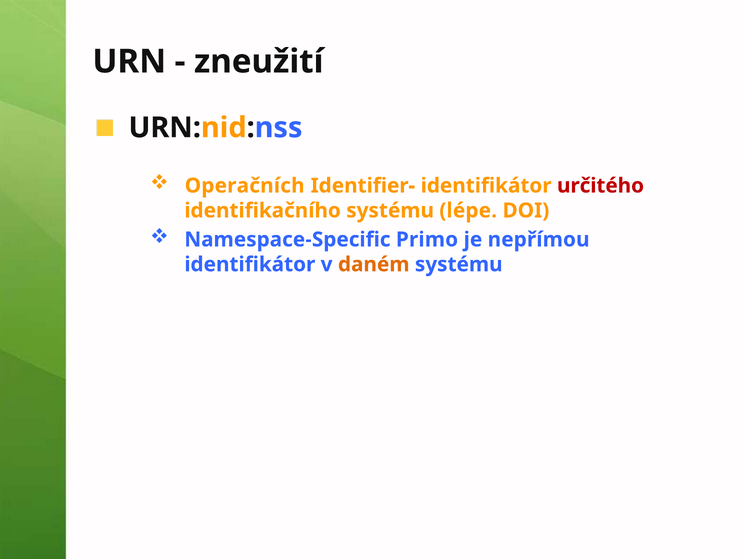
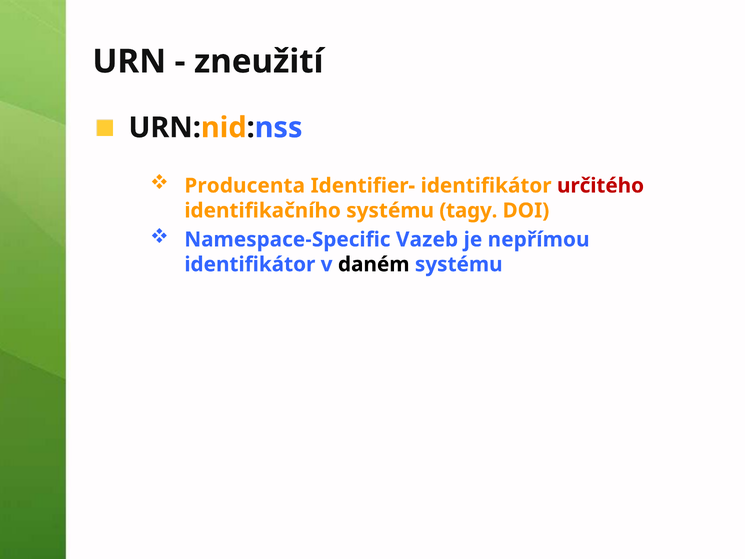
Operačních: Operačních -> Producenta
lépe: lépe -> tagy
Primo: Primo -> Vazeb
daném colour: orange -> black
